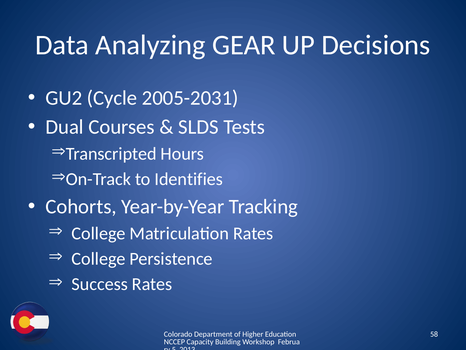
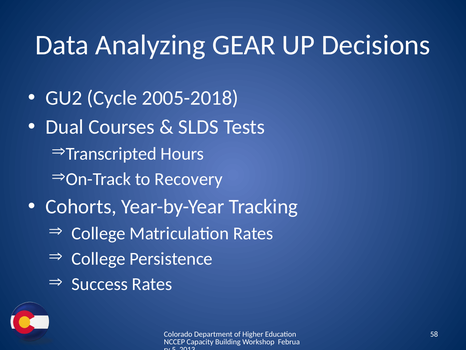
2005-2031: 2005-2031 -> 2005-2018
Identifies: Identifies -> Recovery
